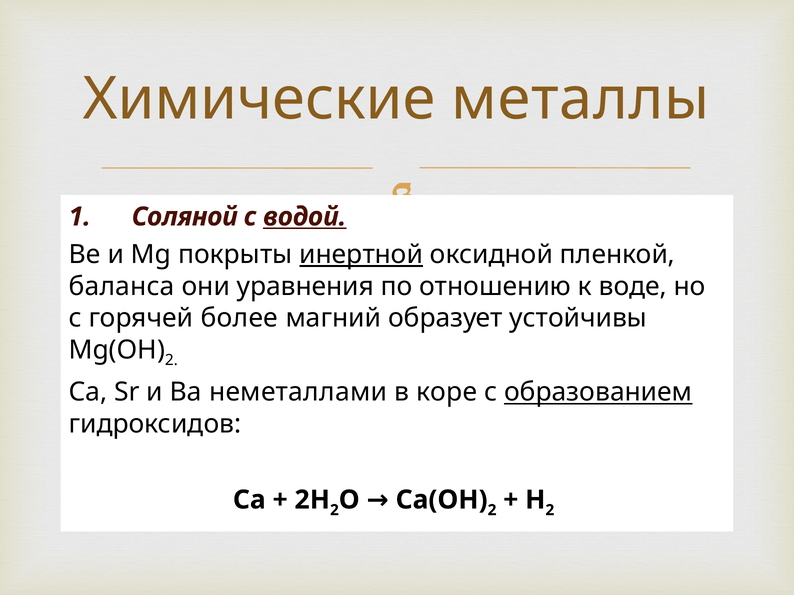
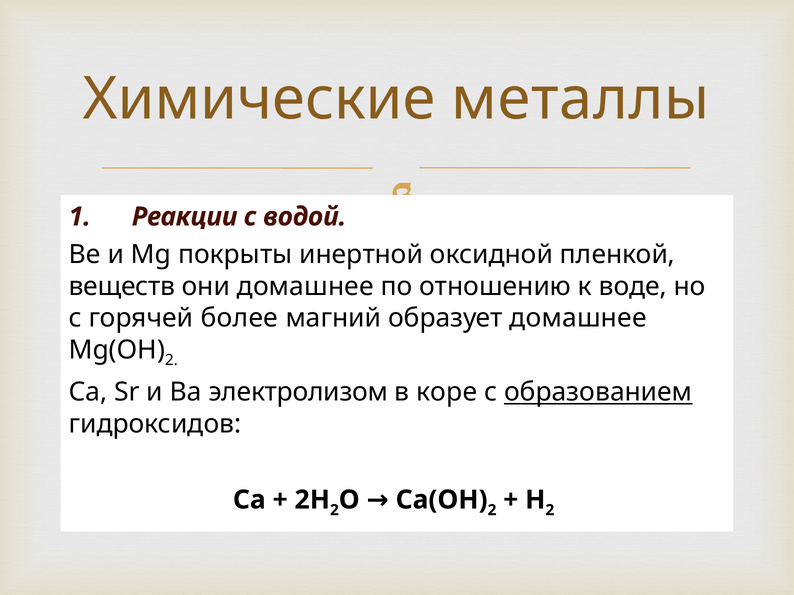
Соляной: Соляной -> Реакции
водой underline: present -> none
инертной underline: present -> none
баланса: баланса -> веществ
они уравнения: уравнения -> домашнее
образует устойчивы: устойчивы -> домашнее
неметаллами: неметаллами -> электролизом
